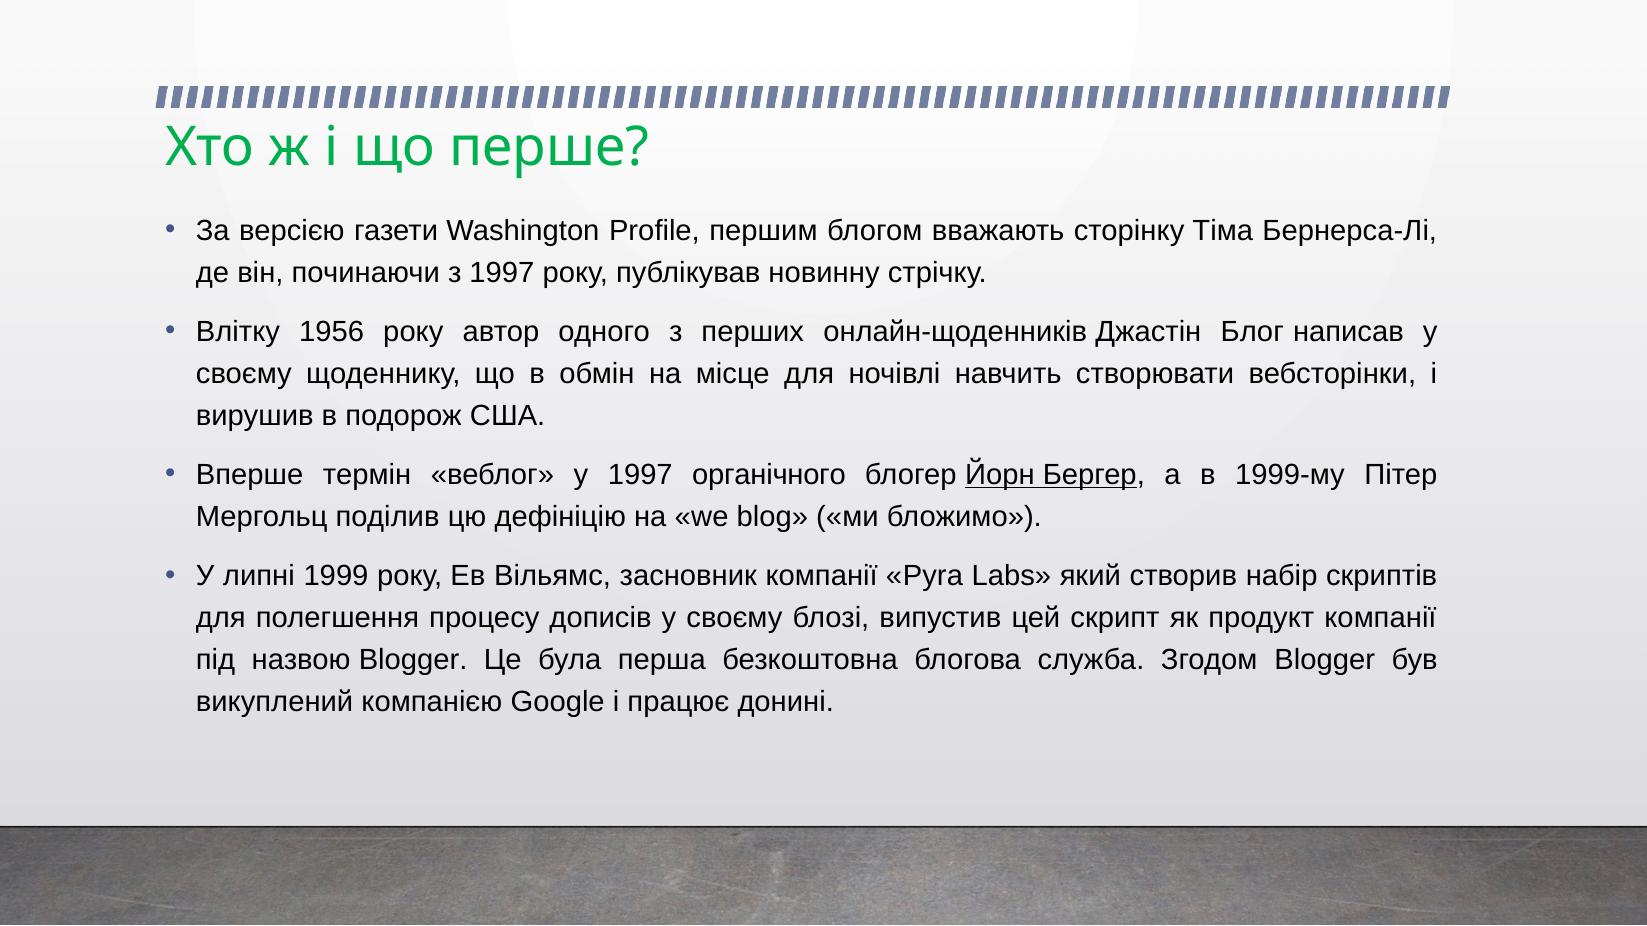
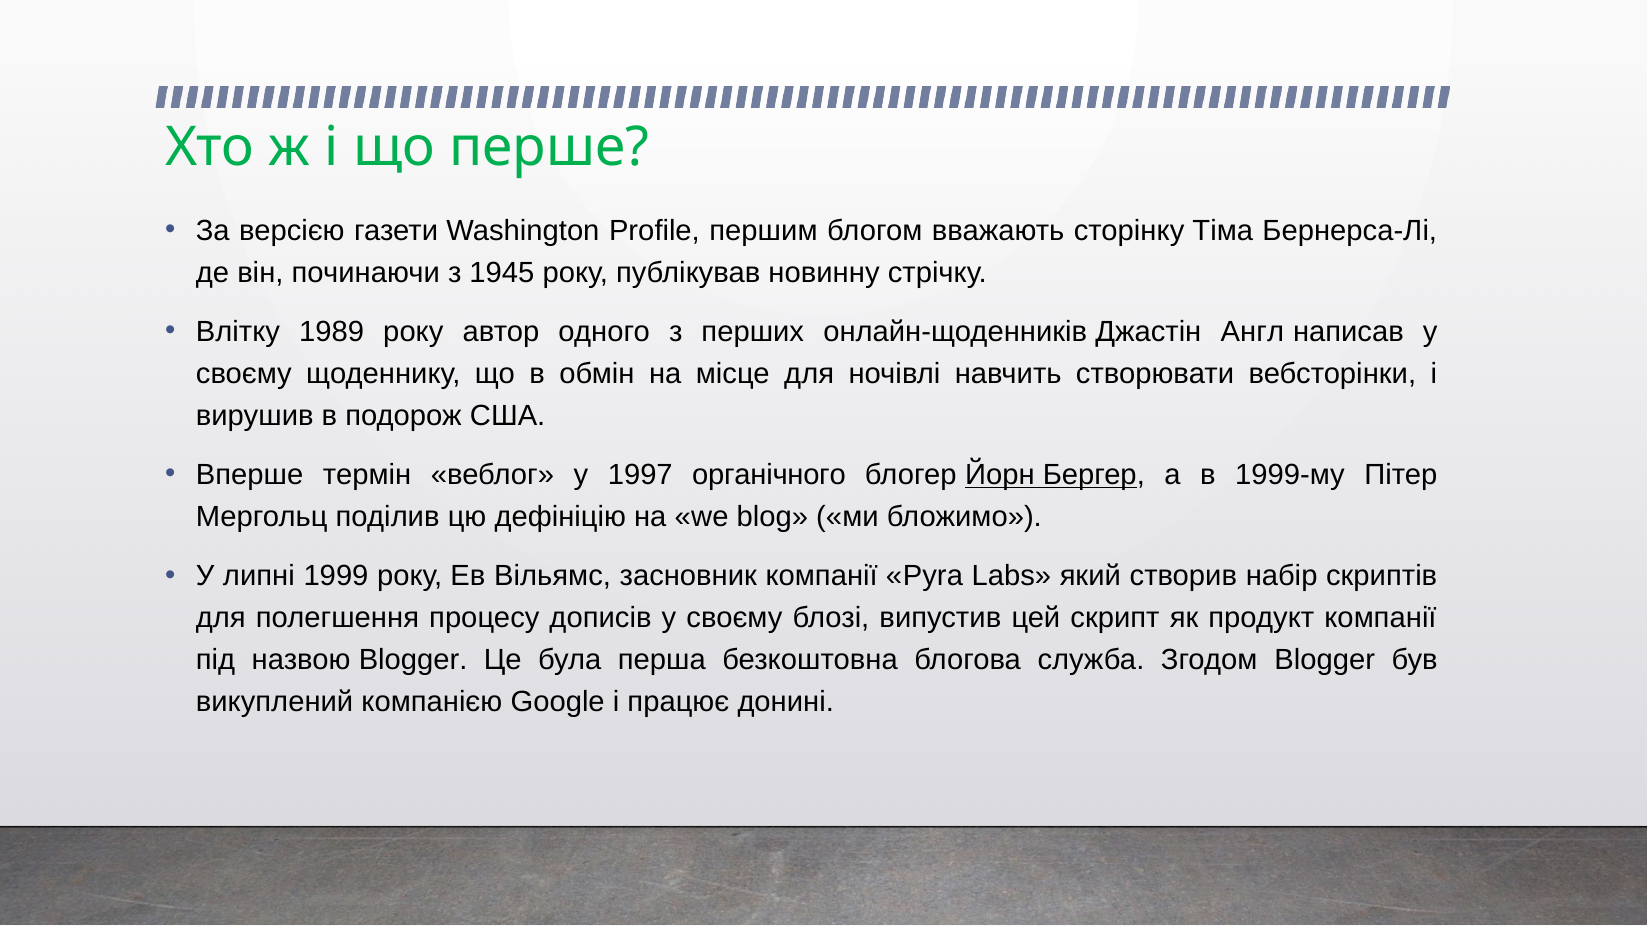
з 1997: 1997 -> 1945
1956: 1956 -> 1989
Блог: Блог -> Англ
